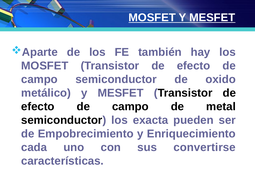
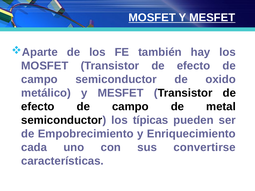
exacta: exacta -> típicas
